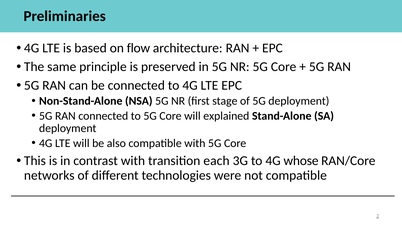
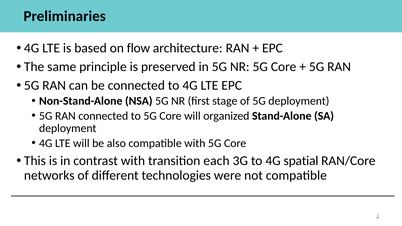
explained: explained -> organized
whose: whose -> spatial
